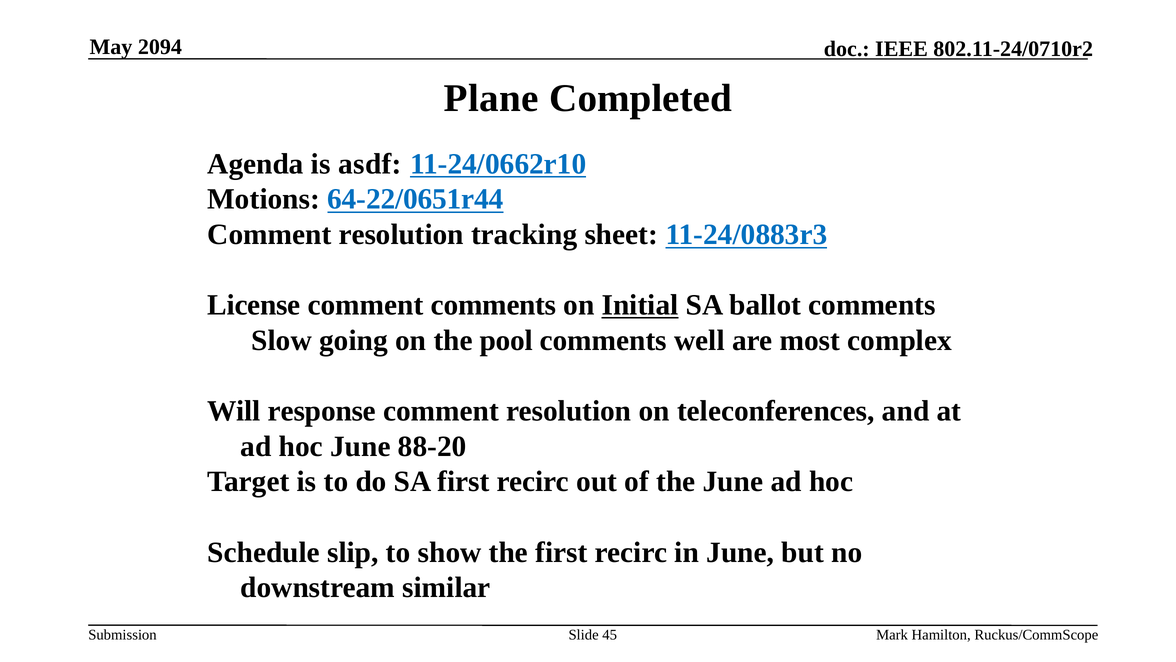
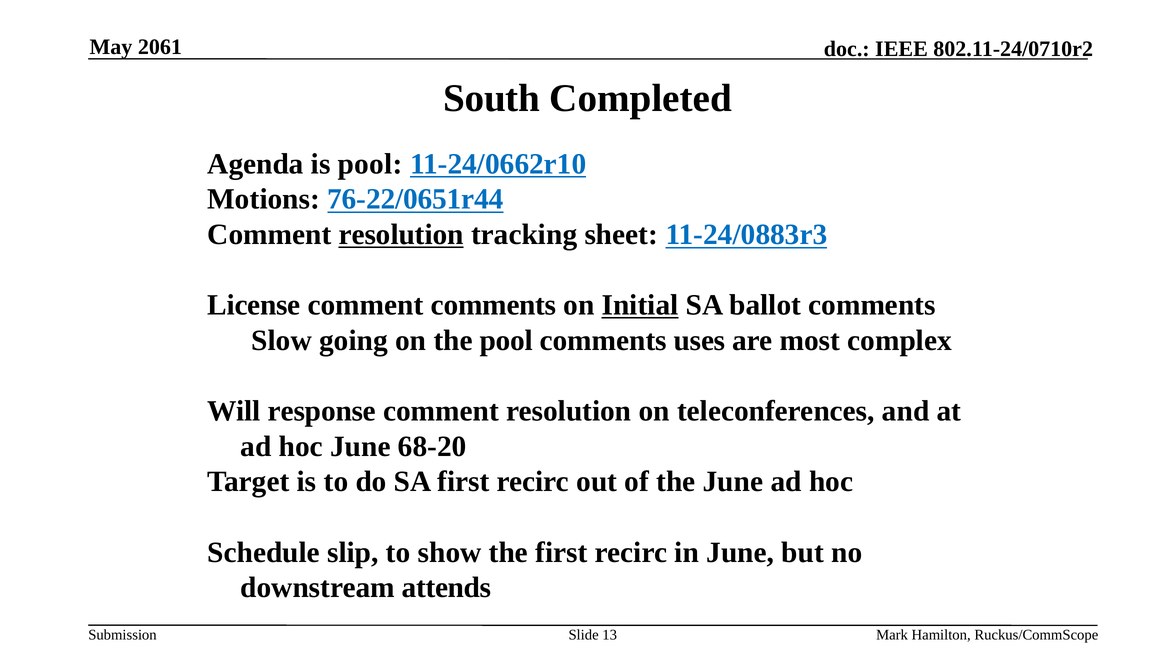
2094: 2094 -> 2061
Plane: Plane -> South
is asdf: asdf -> pool
64-22/0651r44: 64-22/0651r44 -> 76-22/0651r44
resolution at (401, 234) underline: none -> present
well: well -> uses
88-20: 88-20 -> 68-20
similar: similar -> attends
45: 45 -> 13
